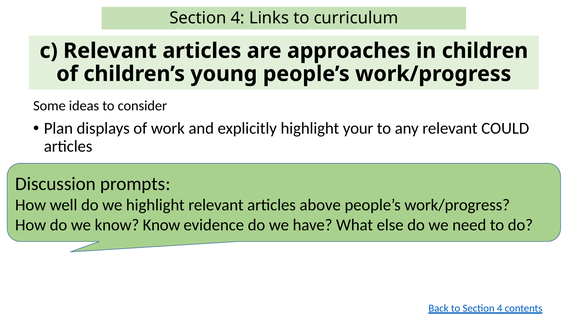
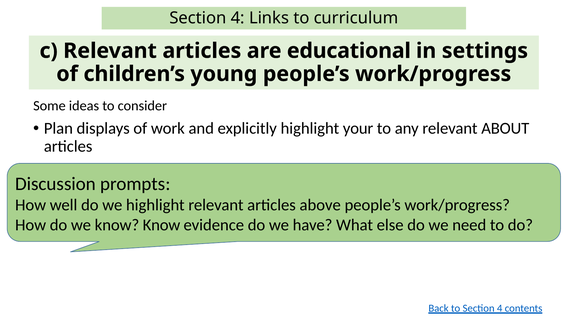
approaches: approaches -> educational
children: children -> settings
COULD: COULD -> ABOUT
